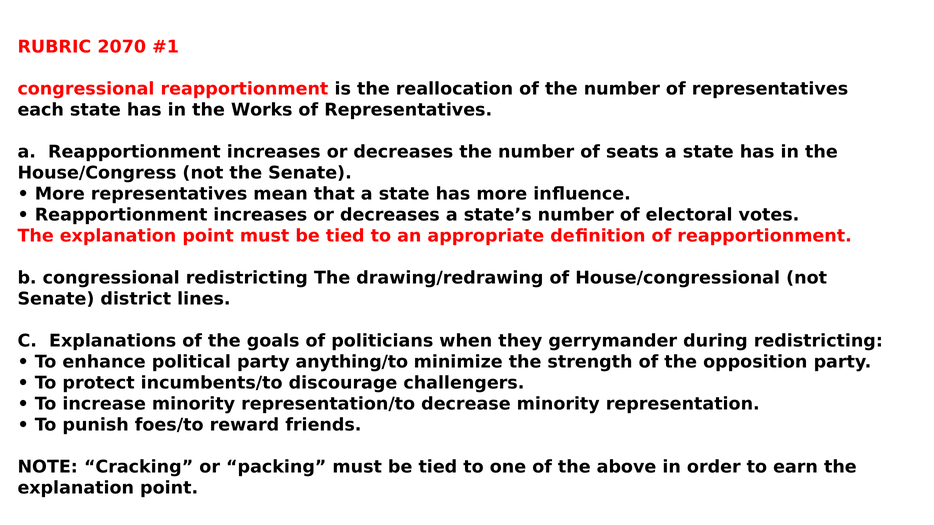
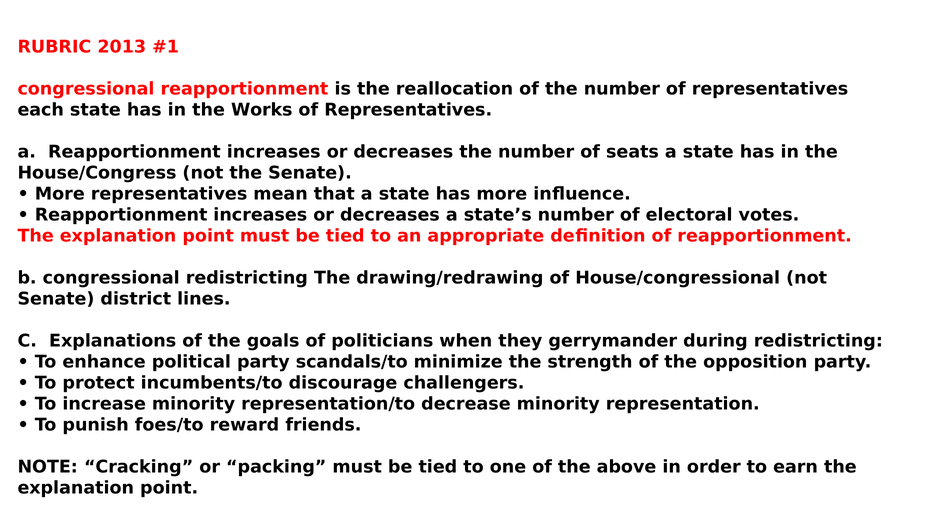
2070: 2070 -> 2013
anything/to: anything/to -> scandals/to
